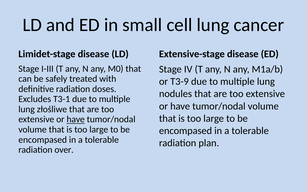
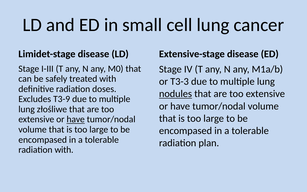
T3-9: T3-9 -> T3-3
nodules underline: none -> present
T3-1: T3-1 -> T3-9
radiation over: over -> with
